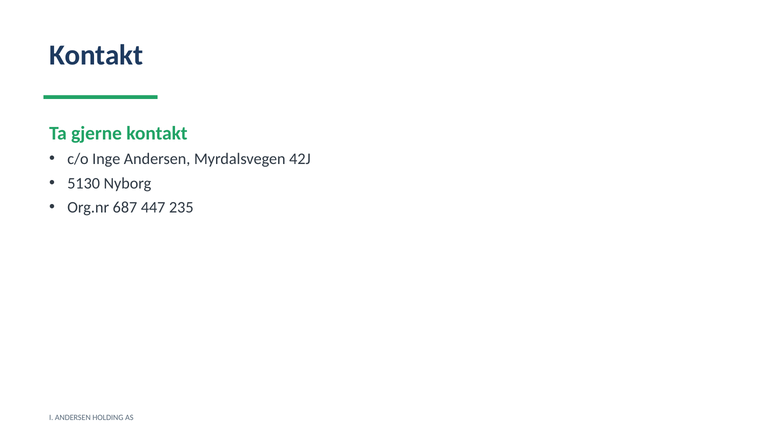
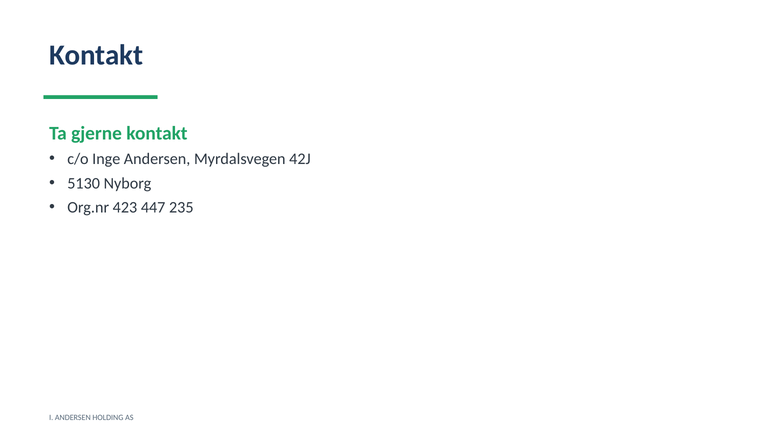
687: 687 -> 423
